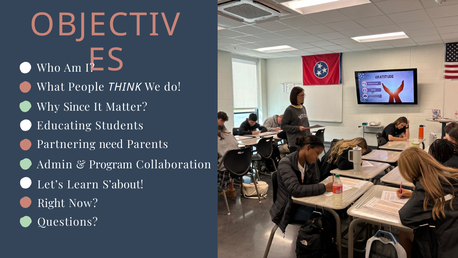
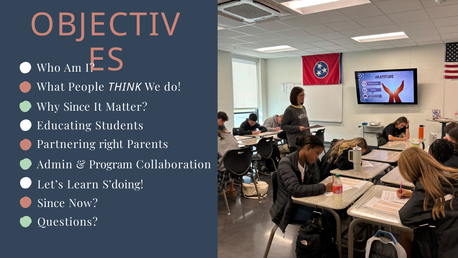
need: need -> right
S’about: S’about -> S’doing
Right at (51, 203): Right -> Since
